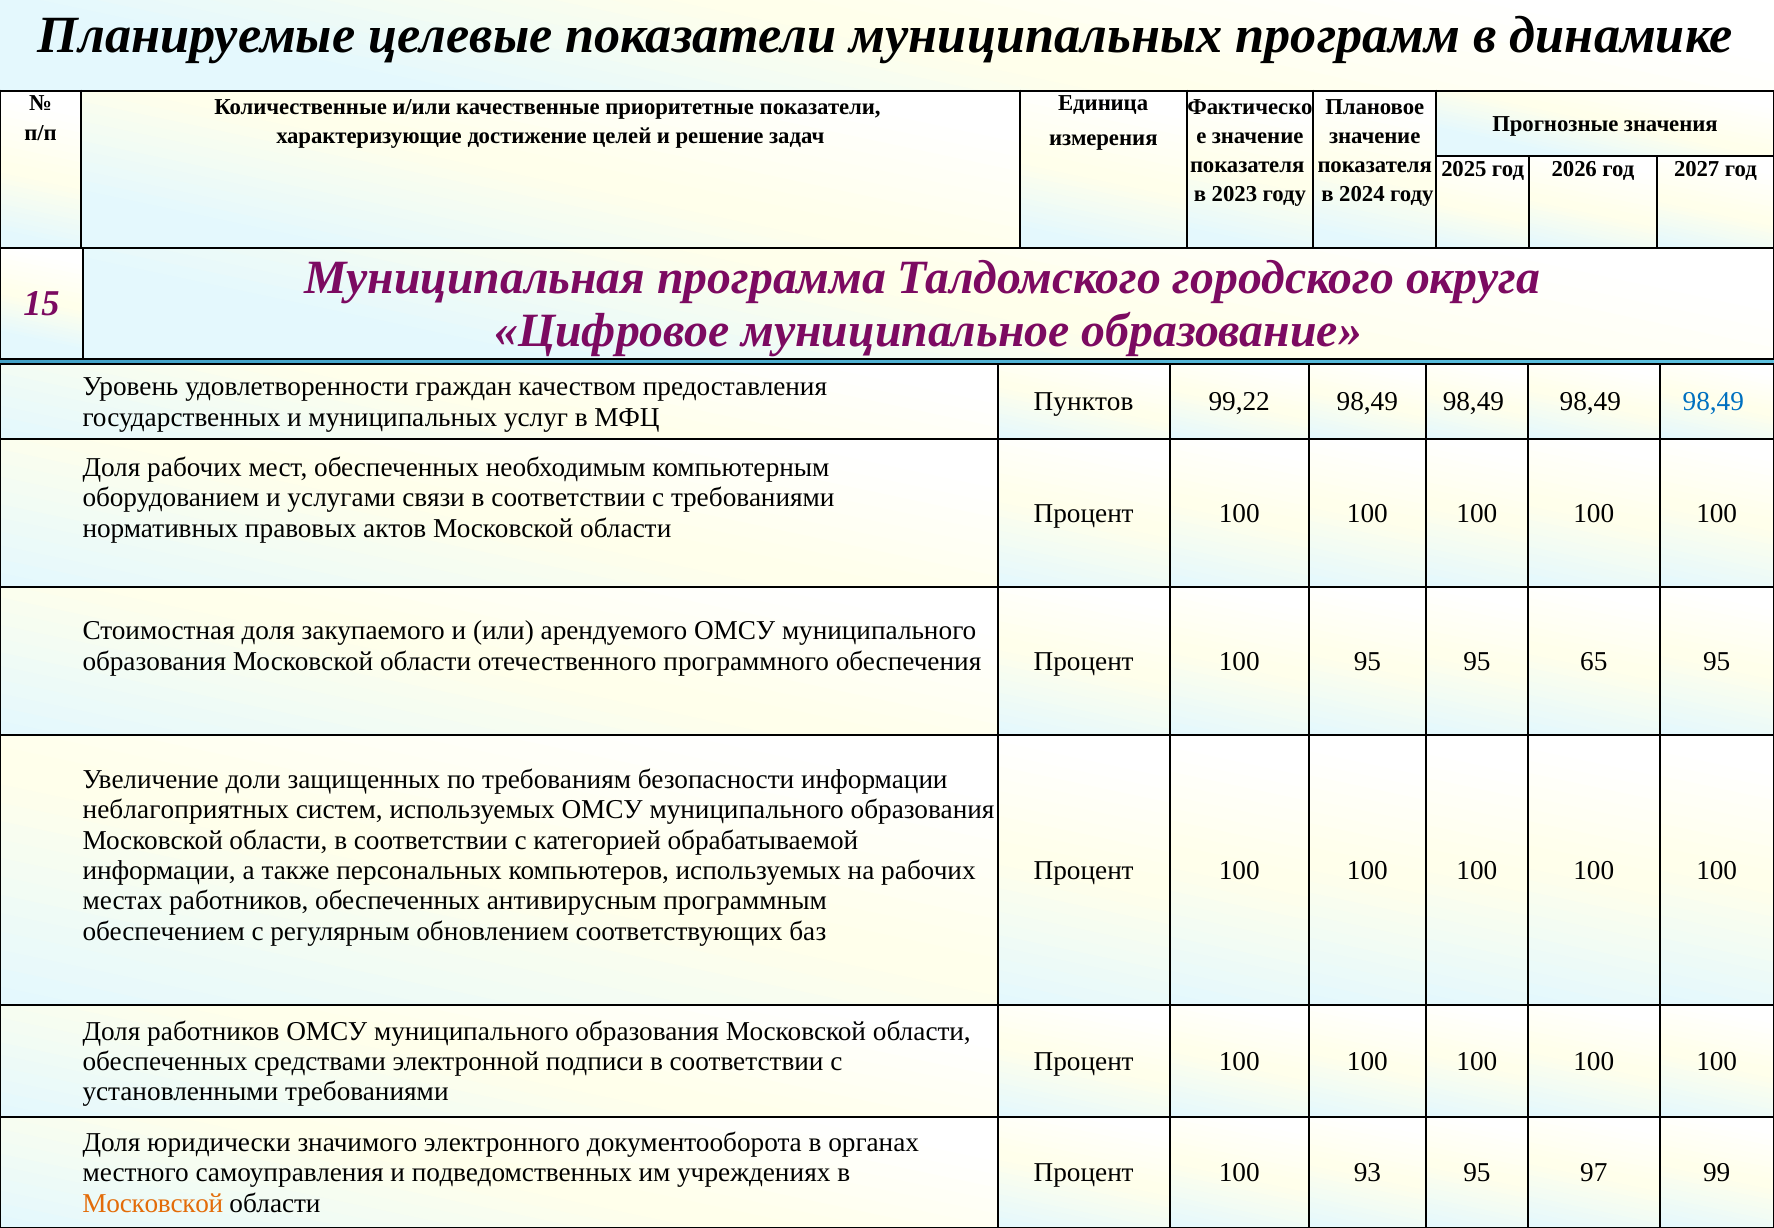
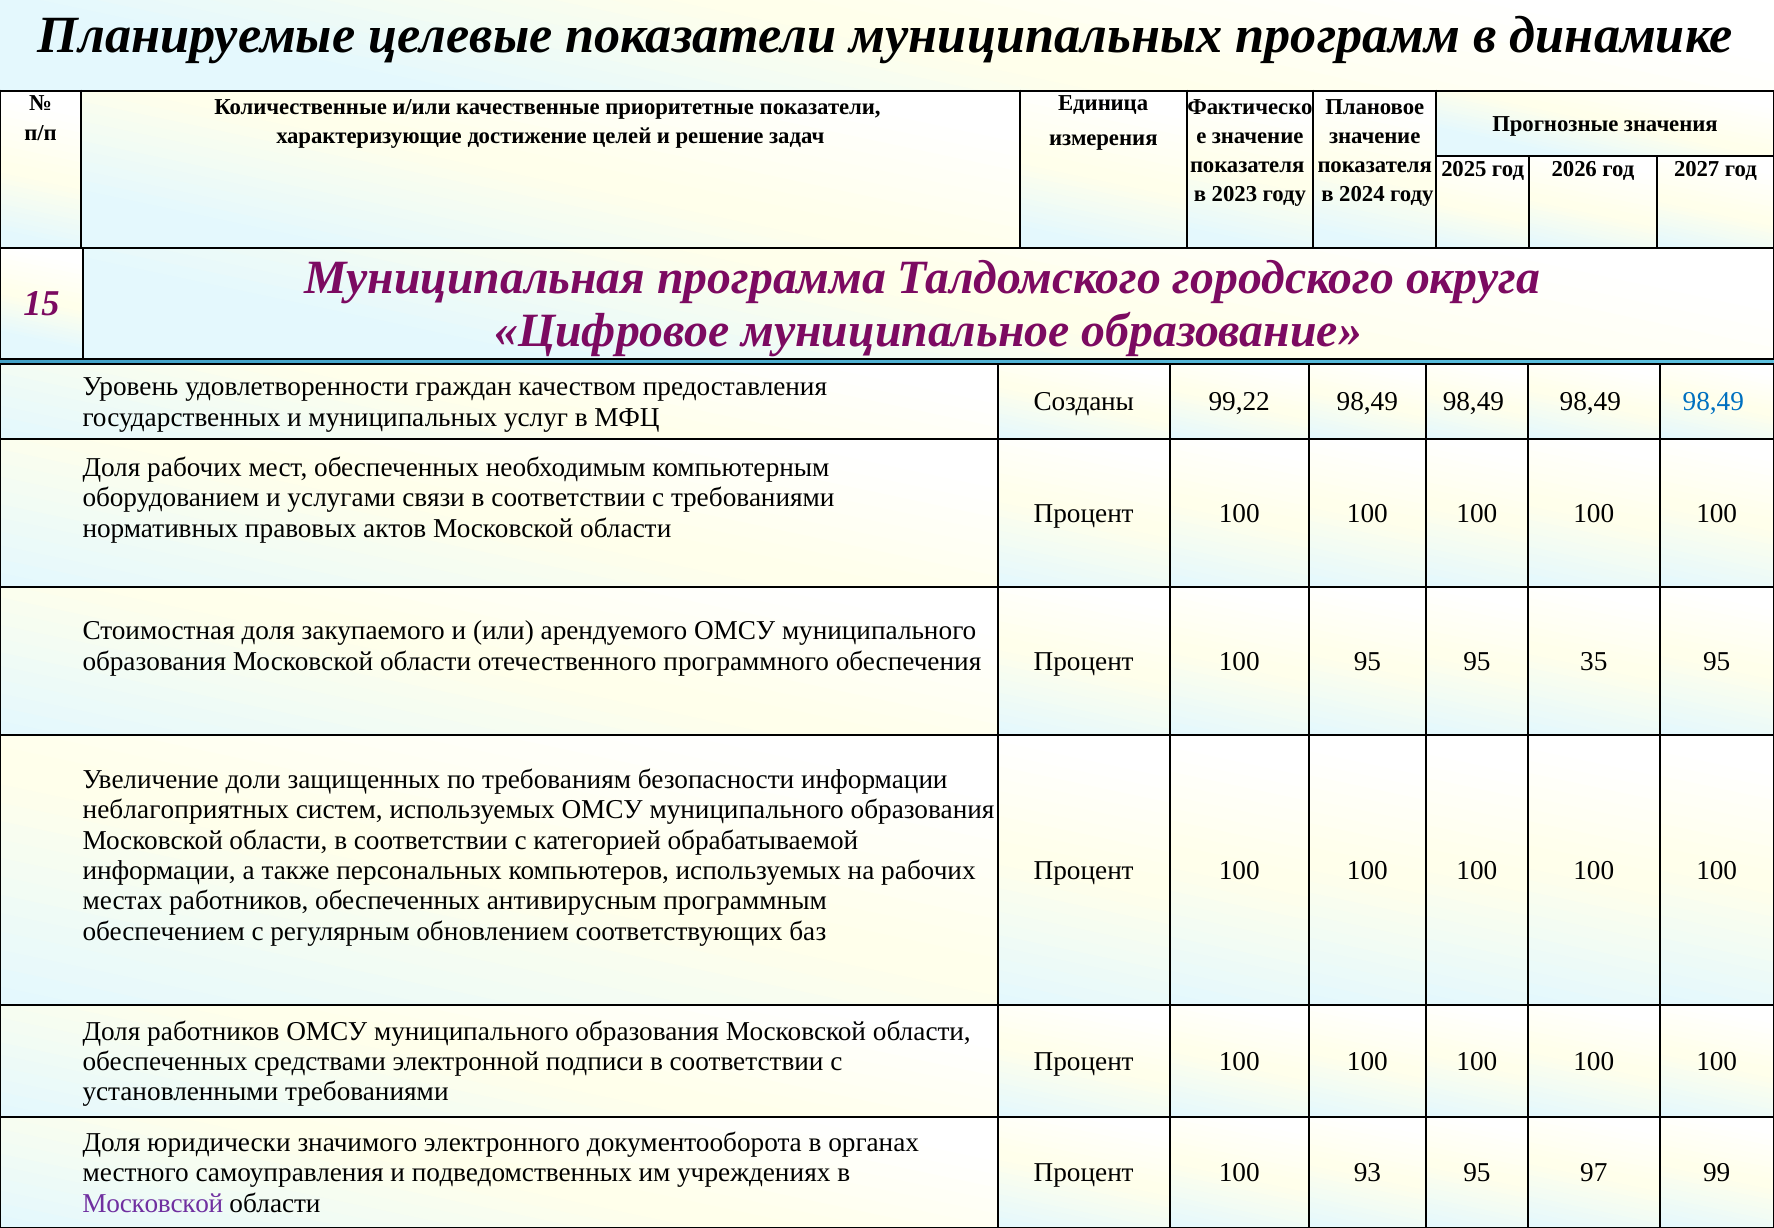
Пунктов: Пунктов -> Созданы
65: 65 -> 35
Московской at (153, 1203) colour: orange -> purple
